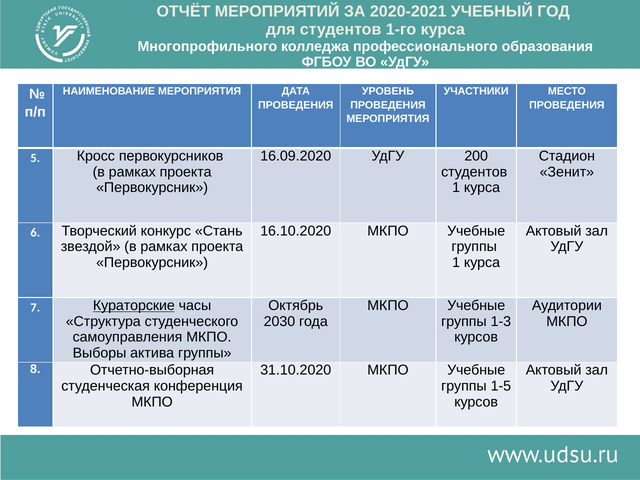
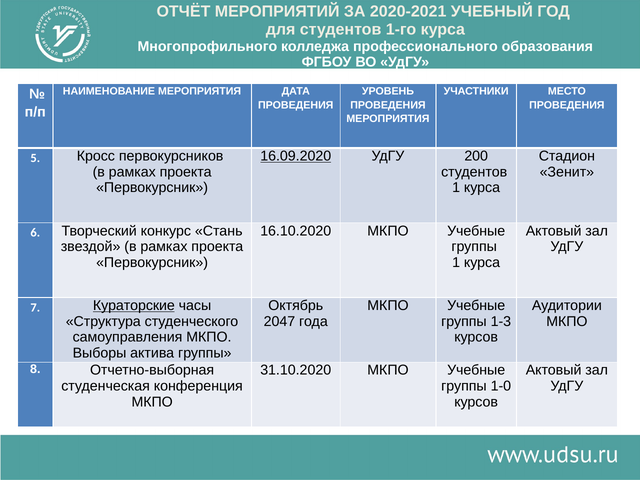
16.09.2020 underline: none -> present
2030: 2030 -> 2047
1-5: 1-5 -> 1-0
